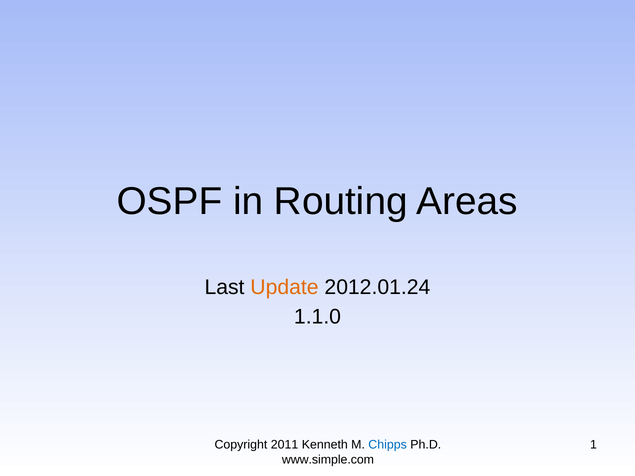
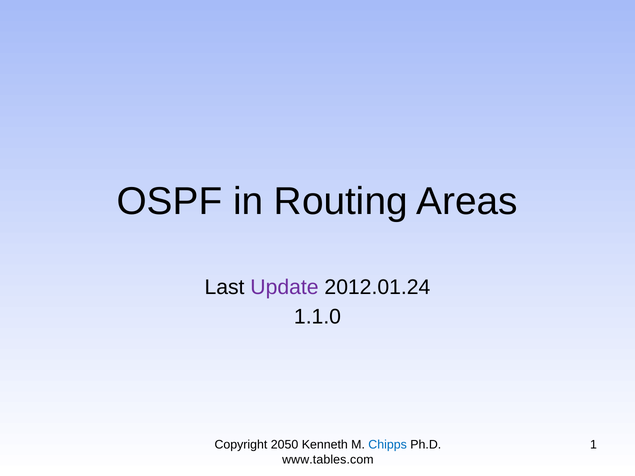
Update colour: orange -> purple
2011: 2011 -> 2050
www.simple.com: www.simple.com -> www.tables.com
